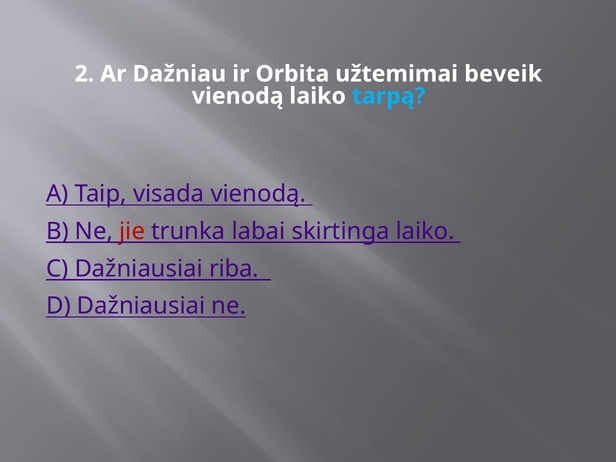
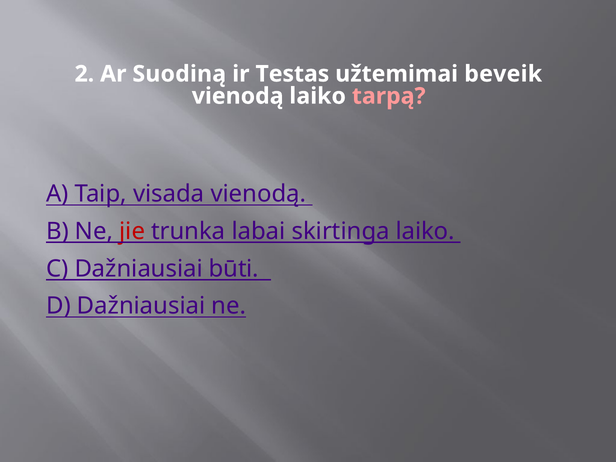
Dažniau: Dažniau -> Suodiną
Orbita: Orbita -> Testas
tarpą colour: light blue -> pink
riba: riba -> būti
